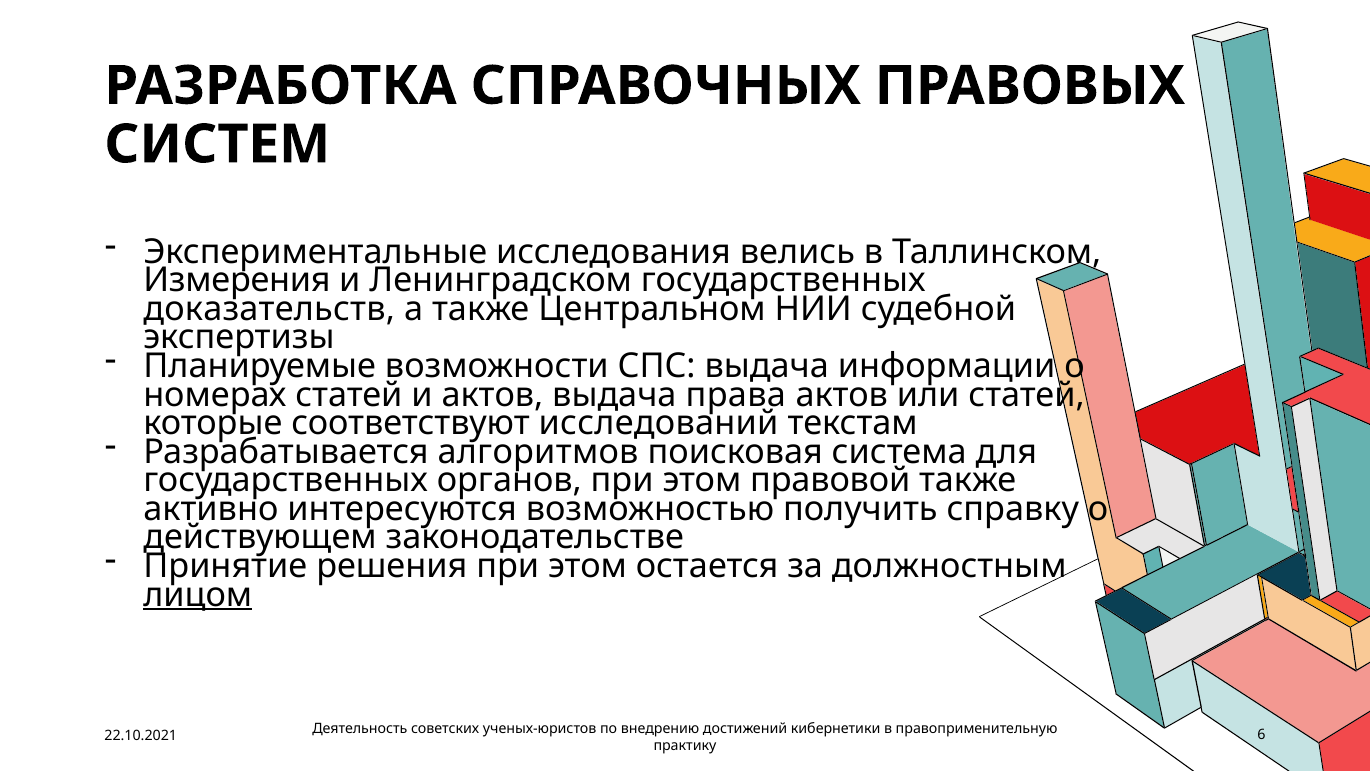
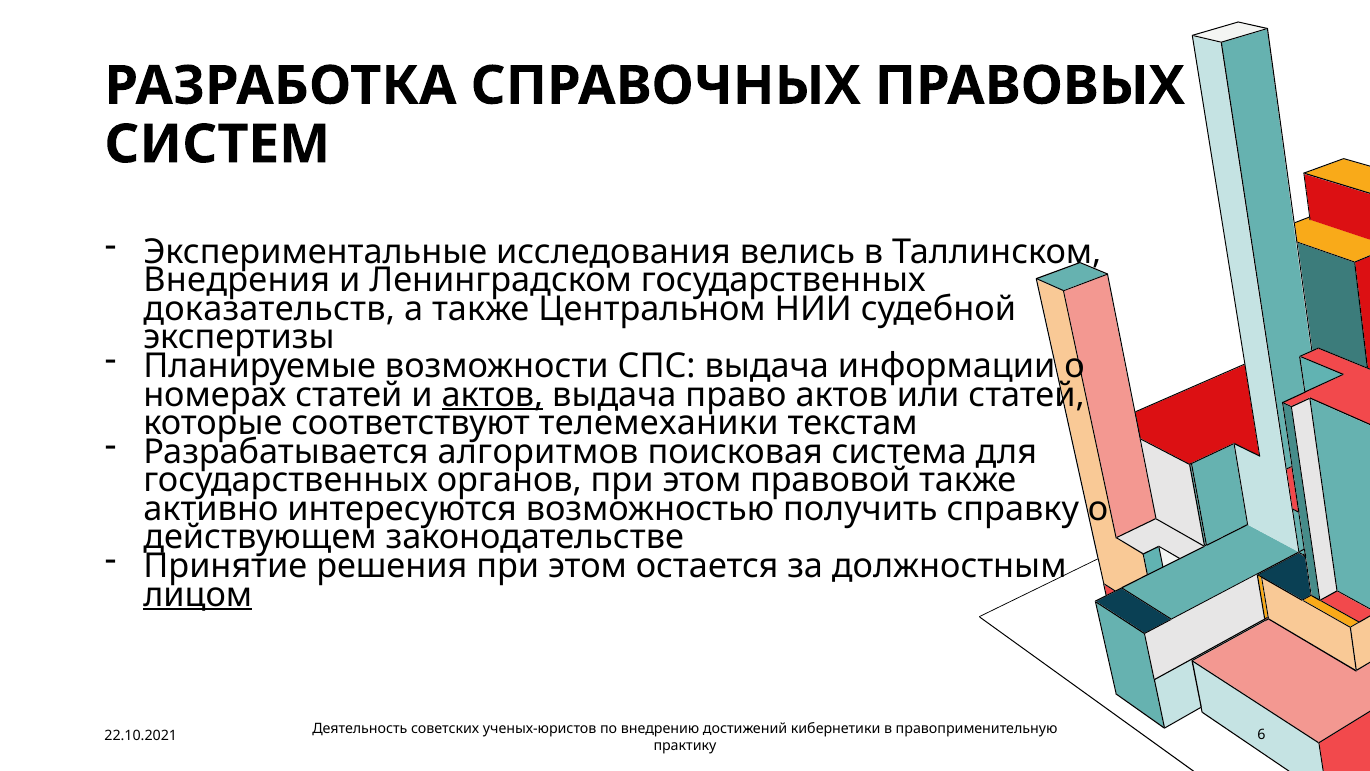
Измерения: Измерения -> Внедрения
актов at (492, 395) underline: none -> present
права: права -> право
исследований: исследований -> телемеханики
